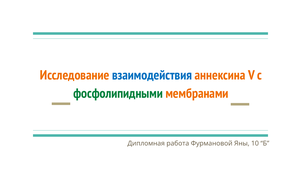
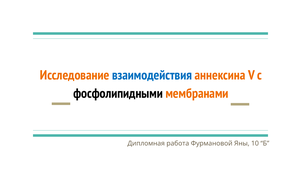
фосфолипидными colour: green -> black
